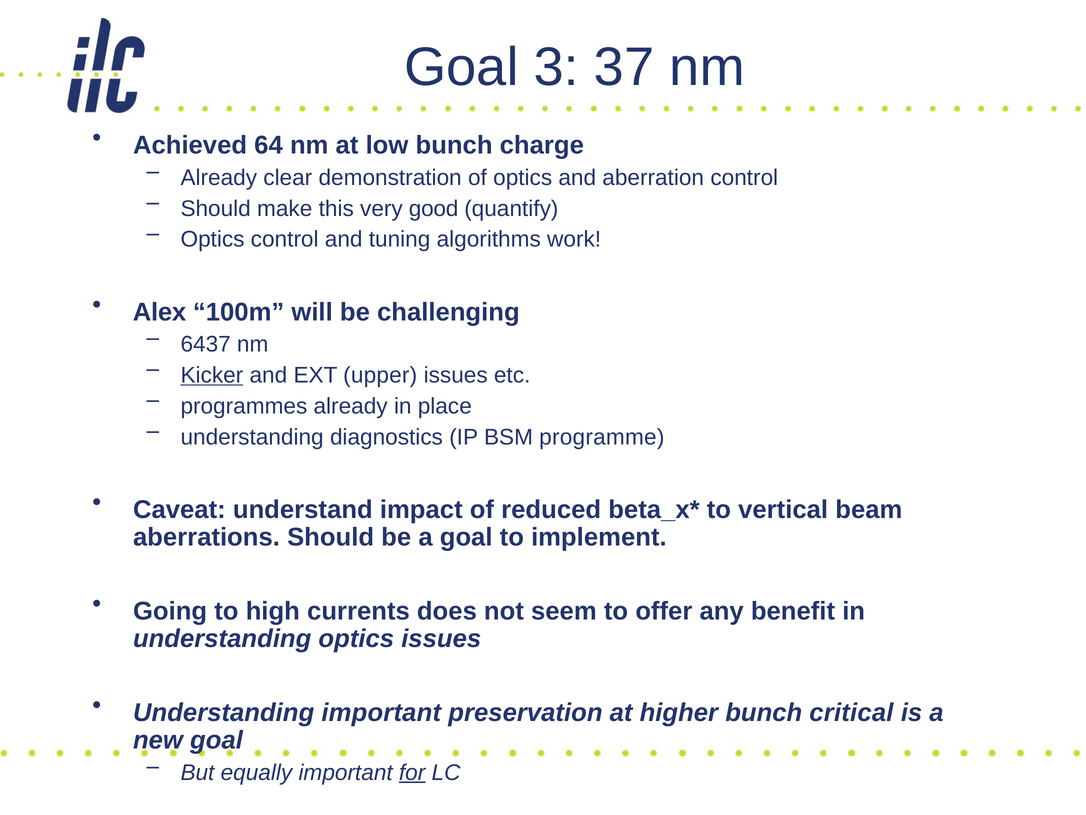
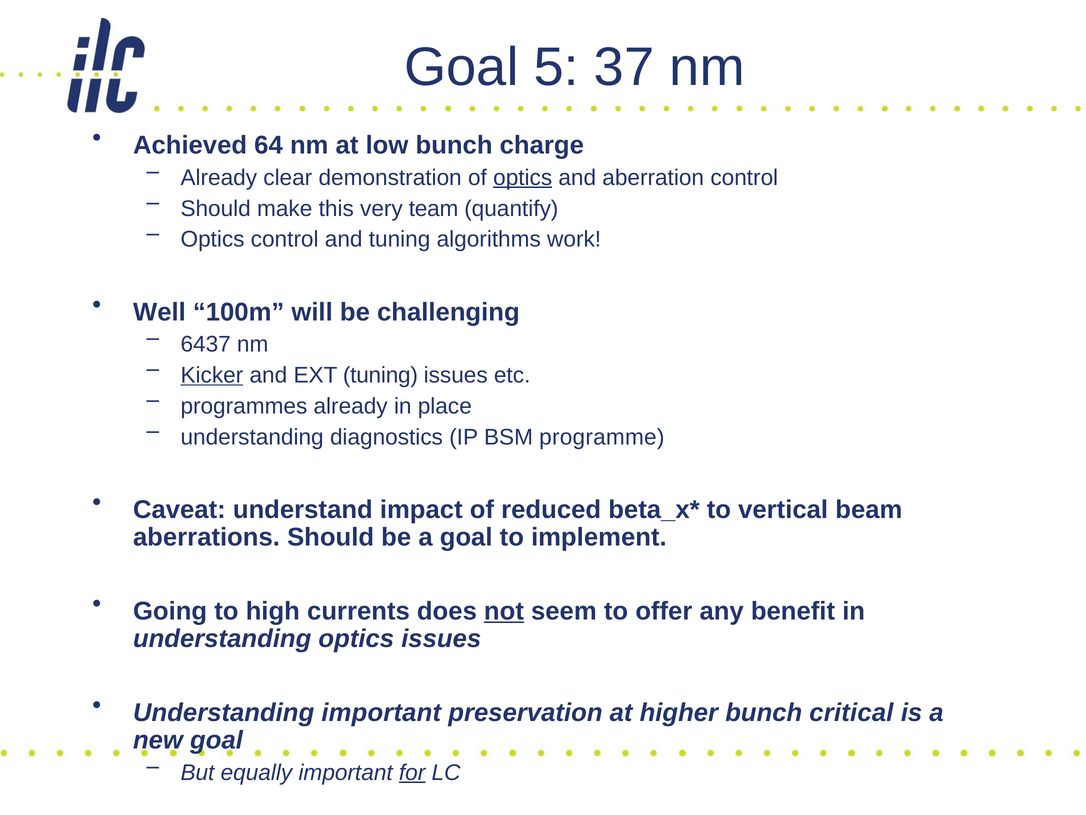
3: 3 -> 5
optics at (523, 177) underline: none -> present
good: good -> team
Alex: Alex -> Well
EXT upper: upper -> tuning
not underline: none -> present
